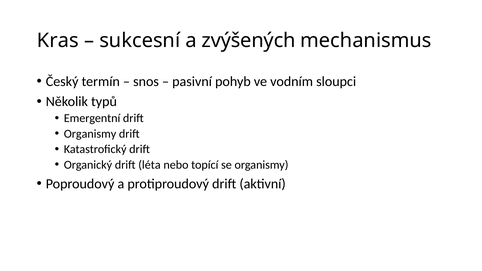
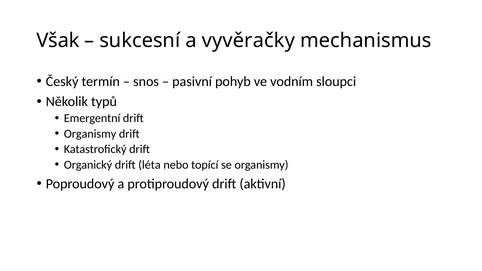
Kras: Kras -> Však
zvýšených: zvýšených -> vyvěračky
